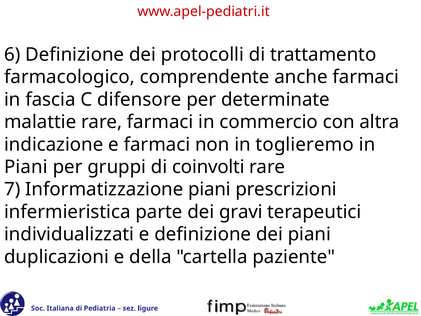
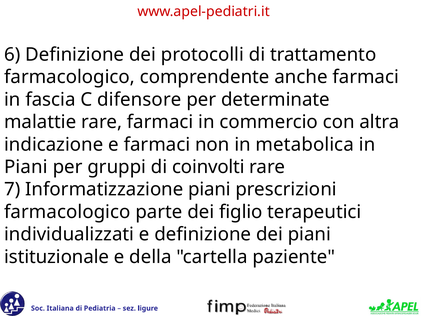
toglieremo: toglieremo -> metabolica
infermieristica at (67, 212): infermieristica -> farmacologico
gravi: gravi -> figlio
duplicazioni: duplicazioni -> istituzionale
